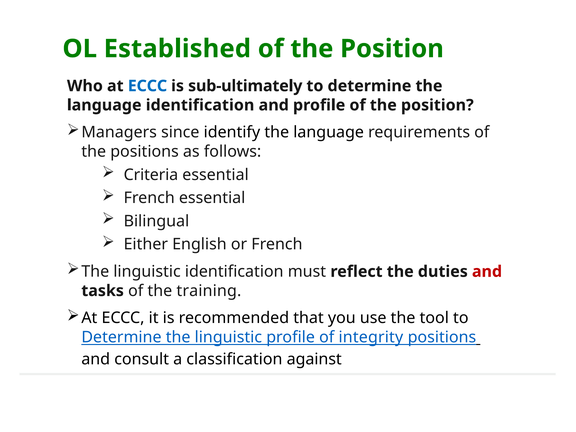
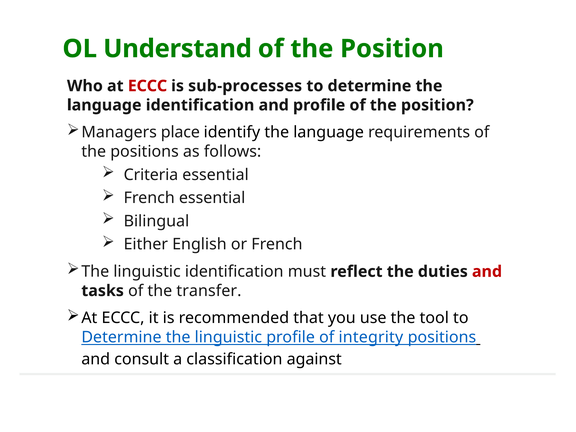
Established: Established -> Understand
ECCC at (147, 86) colour: blue -> red
sub-ultimately: sub-ultimately -> sub-processes
since: since -> place
training: training -> transfer
